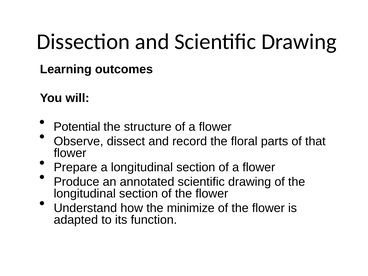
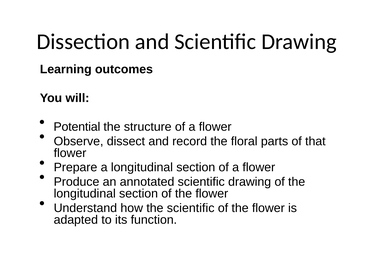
the minimize: minimize -> scientific
